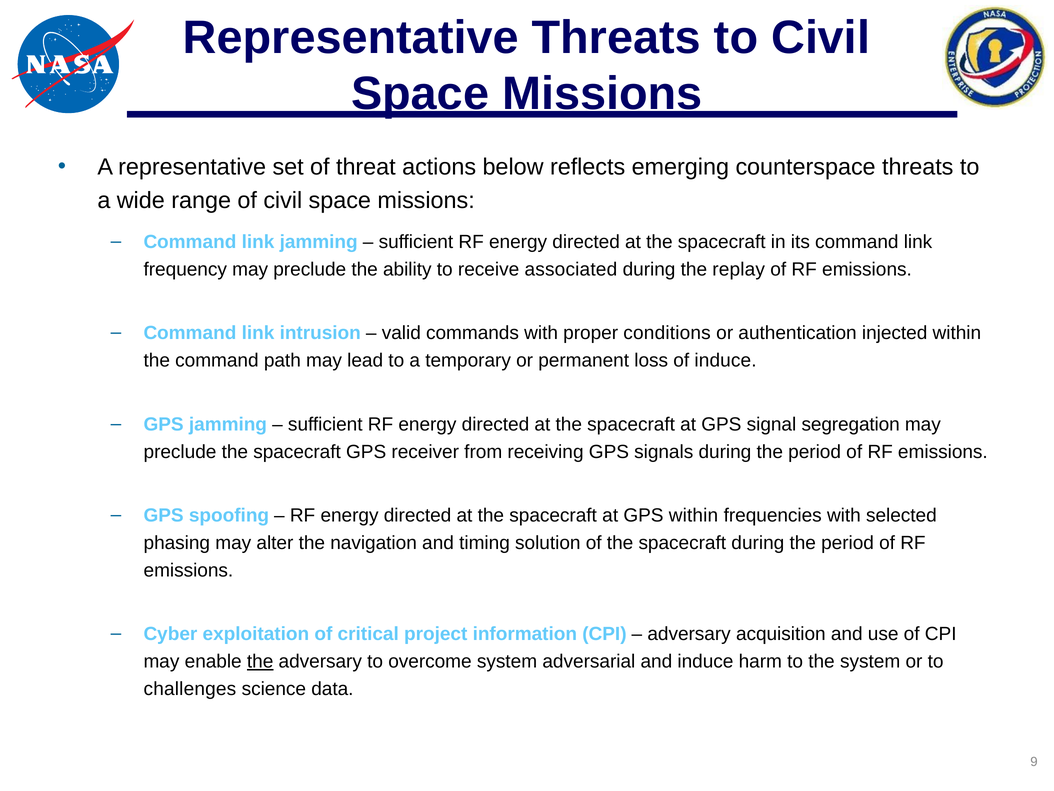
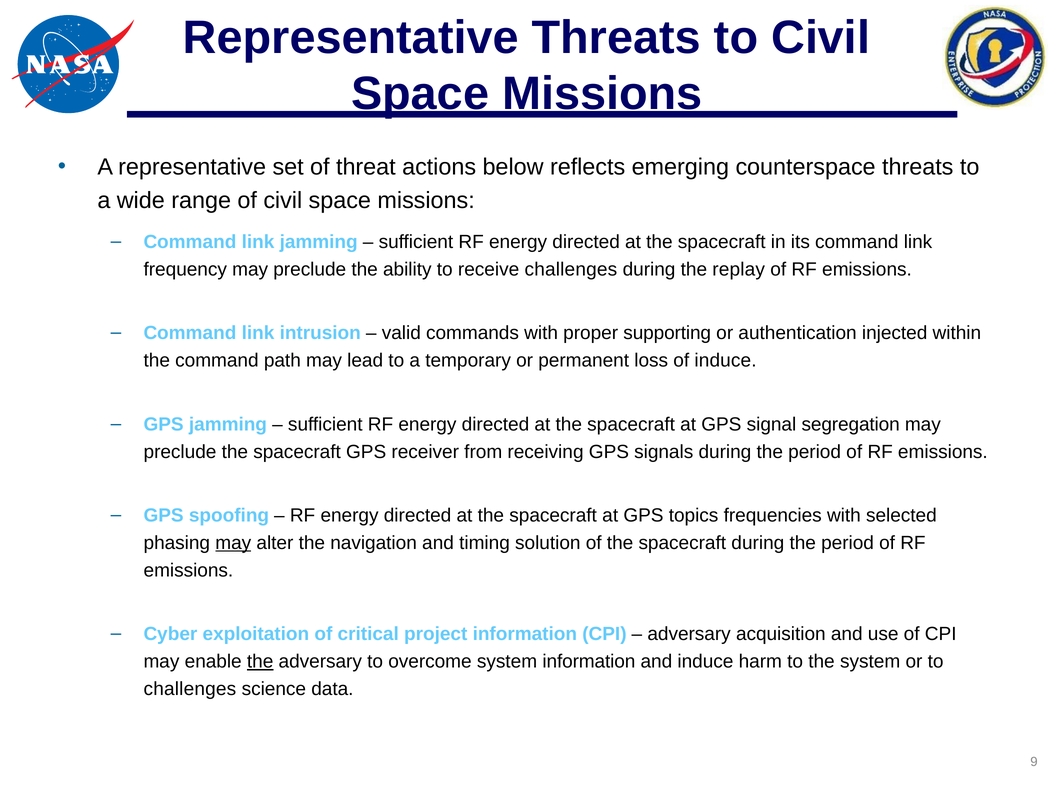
receive associated: associated -> challenges
conditions: conditions -> supporting
GPS within: within -> topics
may at (233, 543) underline: none -> present
system adversarial: adversarial -> information
